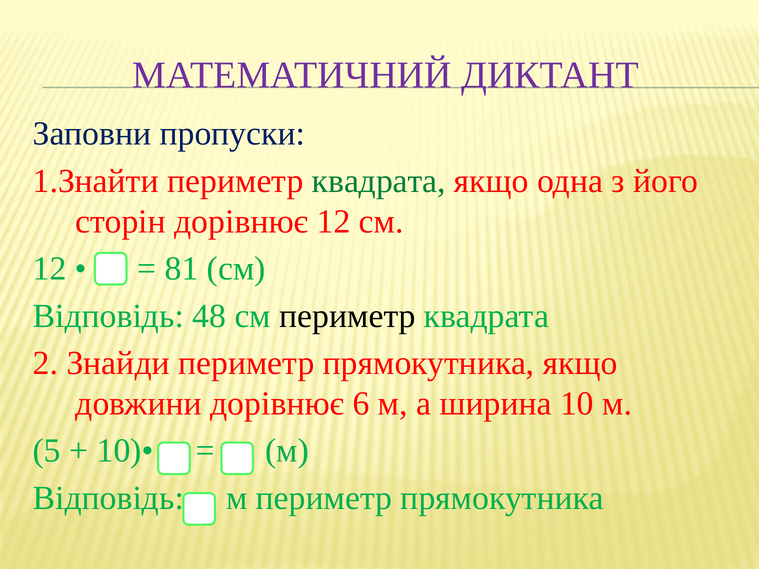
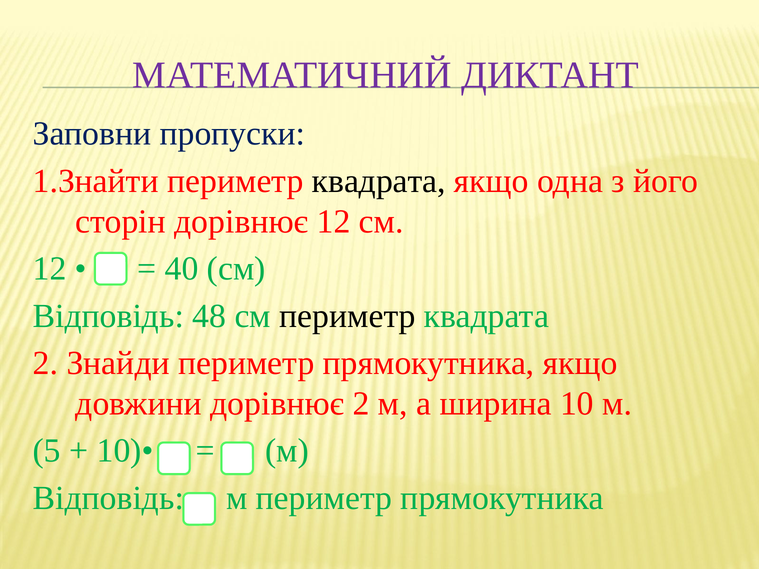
квадрата at (379, 181) colour: green -> black
81: 81 -> 40
дорівнює 6: 6 -> 2
